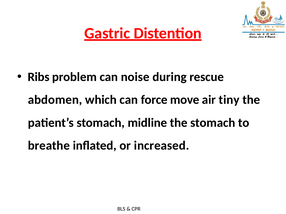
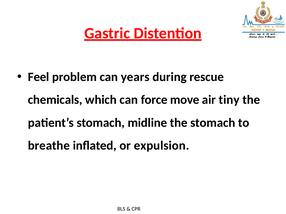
Ribs: Ribs -> Feel
noise: noise -> years
abdomen: abdomen -> chemicals
increased: increased -> expulsion
